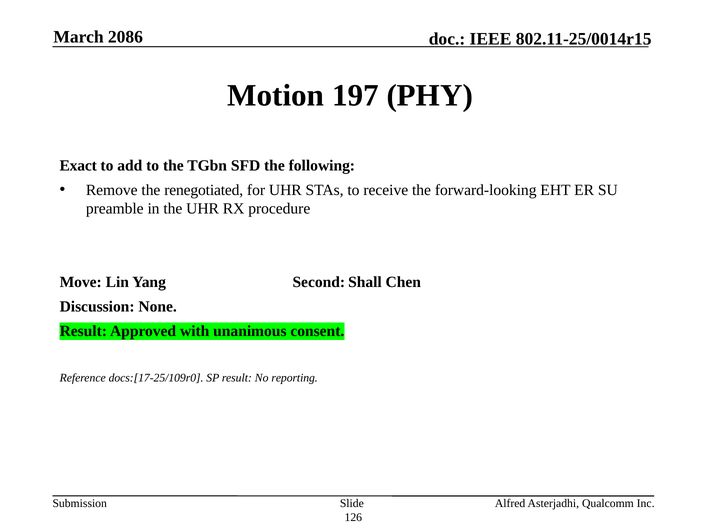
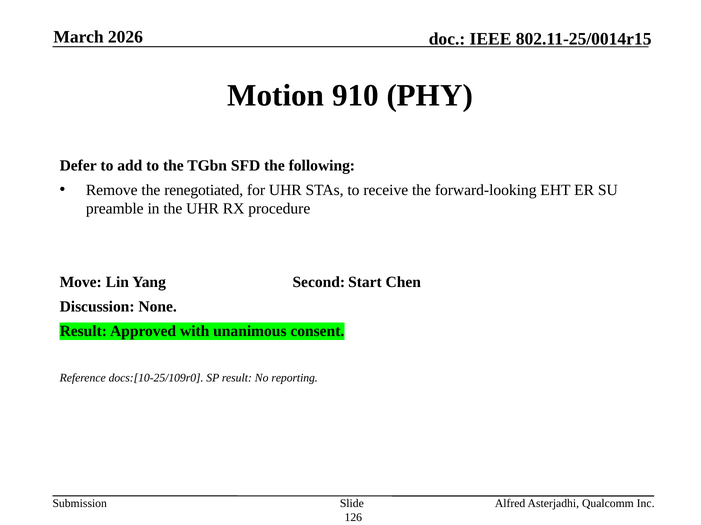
2086: 2086 -> 2026
197: 197 -> 910
Exact: Exact -> Defer
Shall: Shall -> Start
docs:[17-25/109r0: docs:[17-25/109r0 -> docs:[10-25/109r0
